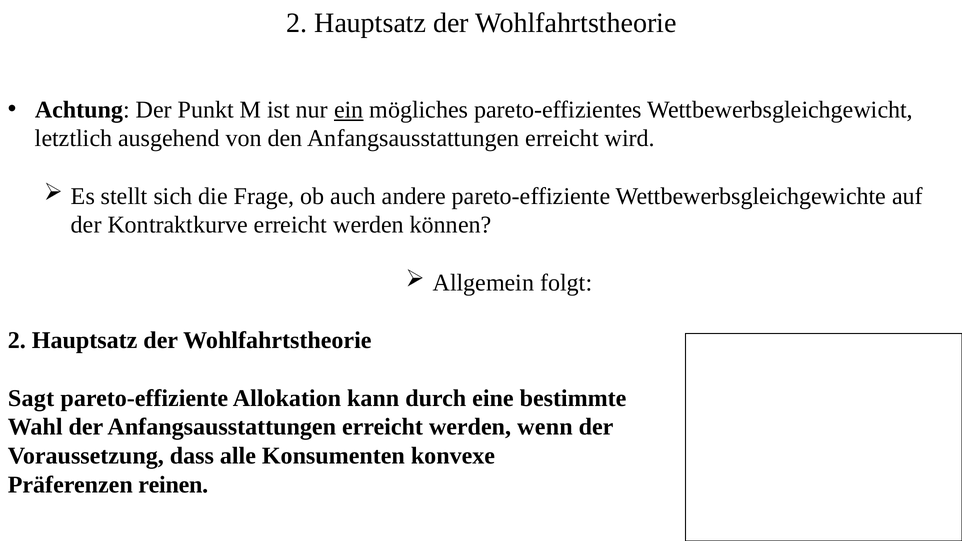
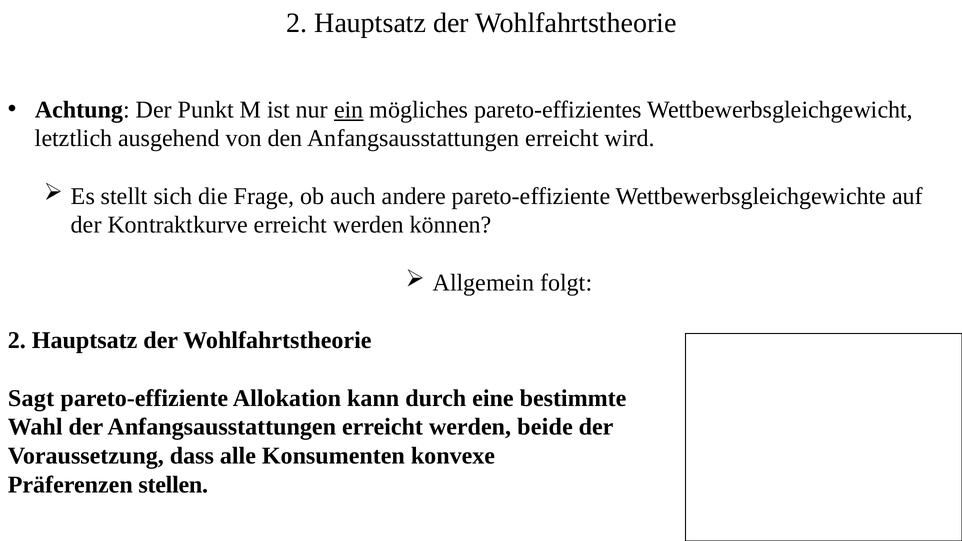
wenn: wenn -> beide
reinen: reinen -> stellen
